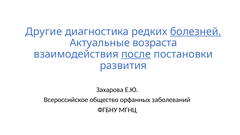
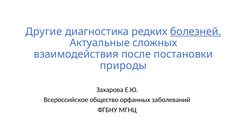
возраста: возраста -> сложных
после underline: present -> none
развития: развития -> природы
